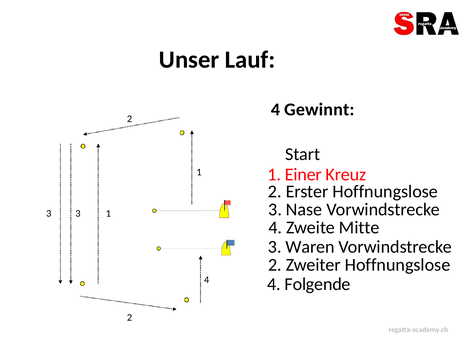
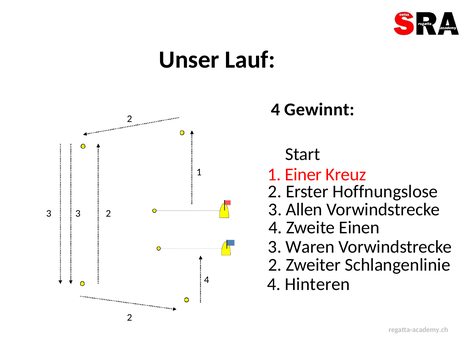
Nase: Nase -> Allen
3 1: 1 -> 2
Mitte: Mitte -> Einen
Zweiter Hoffnungslose: Hoffnungslose -> Schlangenlinie
Folgende: Folgende -> Hinteren
